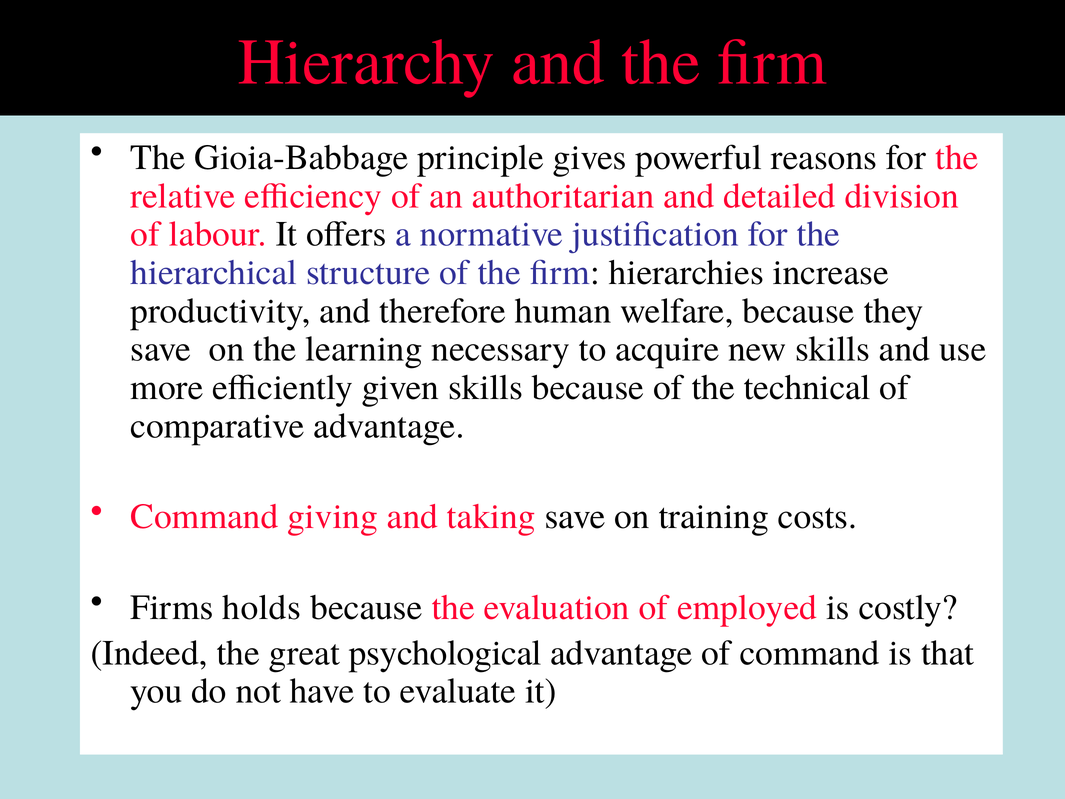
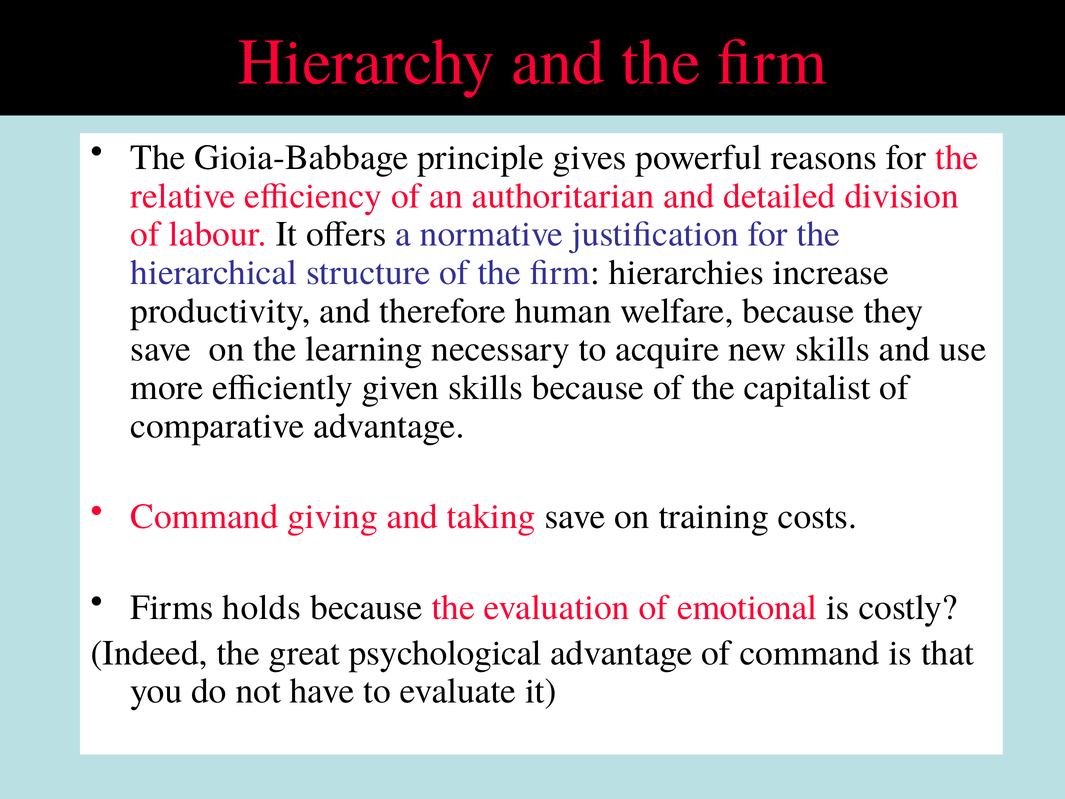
technical: technical -> capitalist
employed: employed -> emotional
